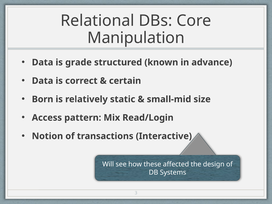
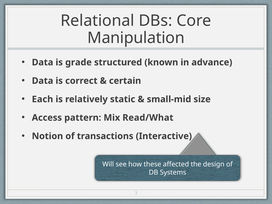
Born: Born -> Each
Read/Login: Read/Login -> Read/What
